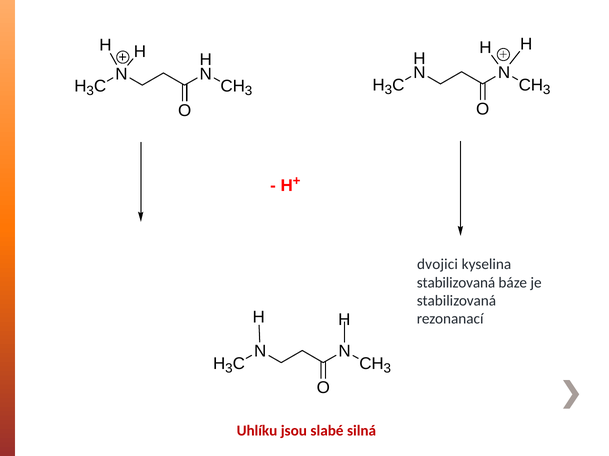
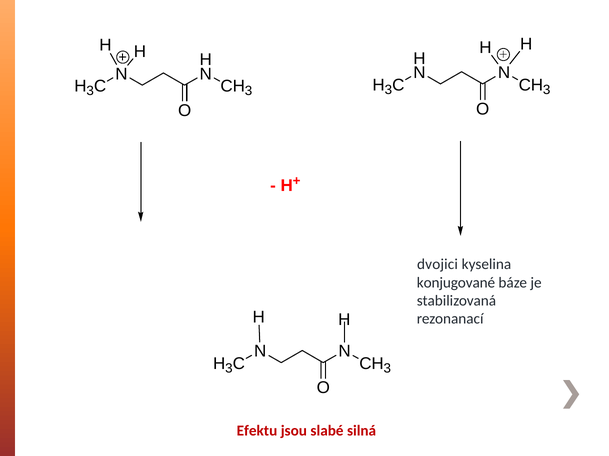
stabilizovaná at (456, 283): stabilizovaná -> konjugované
Uhlíku: Uhlíku -> Efektu
